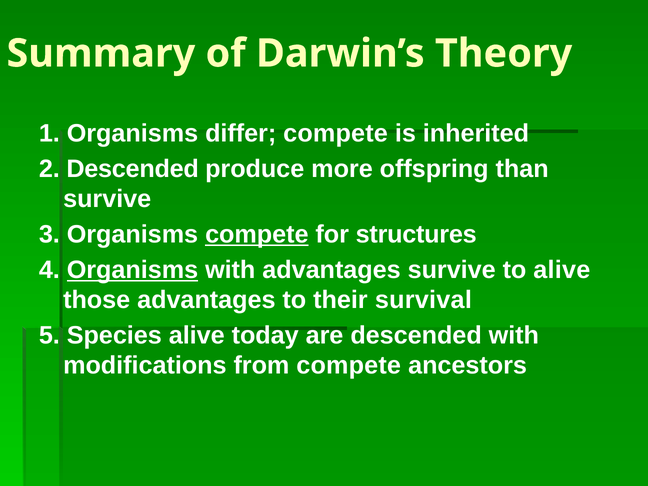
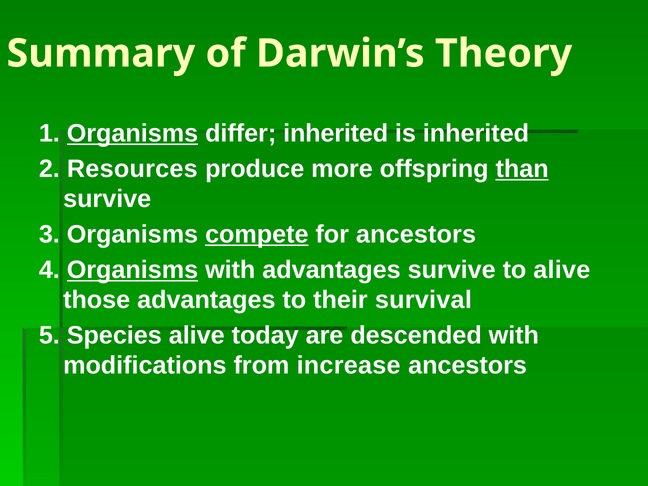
Organisms at (132, 134) underline: none -> present
differ compete: compete -> inherited
2 Descended: Descended -> Resources
than underline: none -> present
for structures: structures -> ancestors
from compete: compete -> increase
